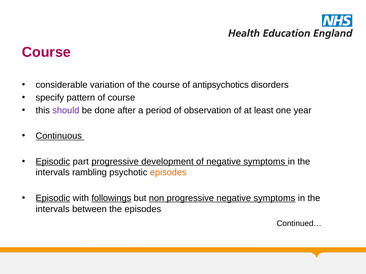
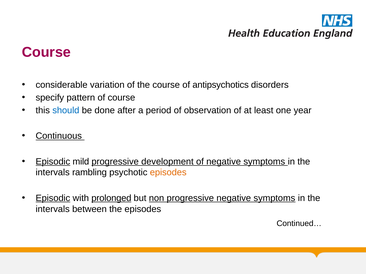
should colour: purple -> blue
part: part -> mild
followings: followings -> prolonged
